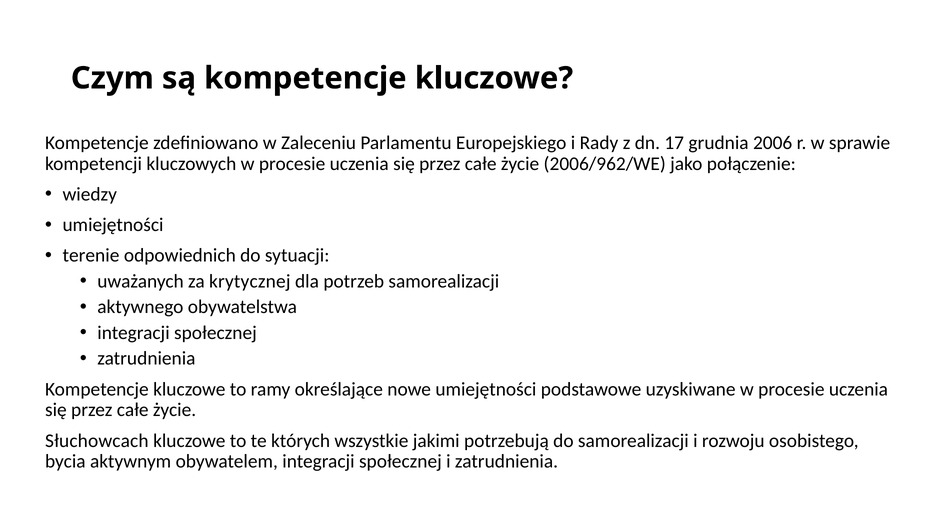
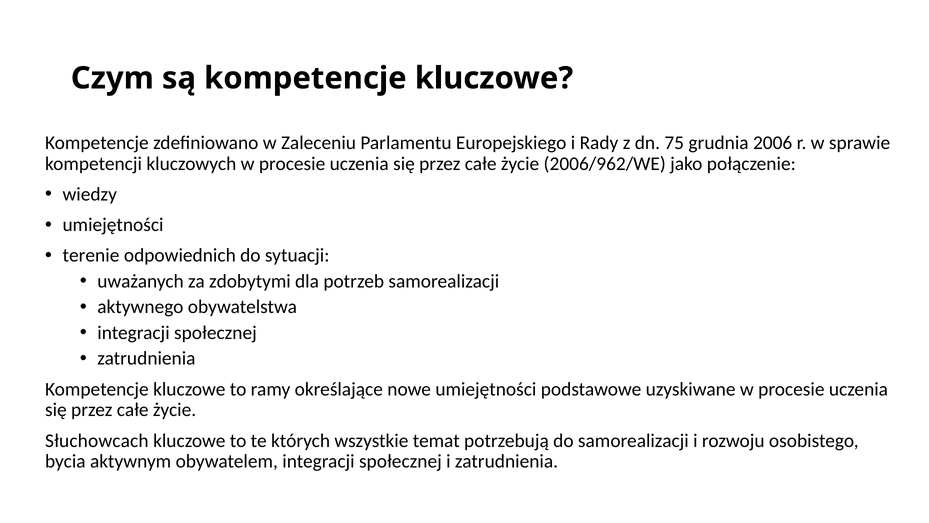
17: 17 -> 75
krytycznej: krytycznej -> zdobytymi
jakimi: jakimi -> temat
